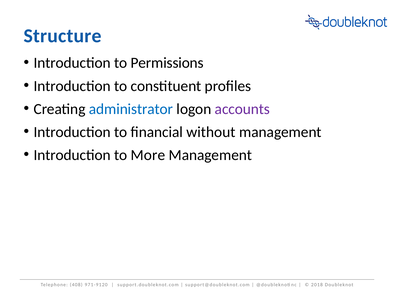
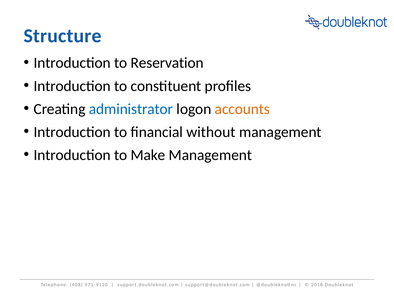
Permissions: Permissions -> Reservation
accounts colour: purple -> orange
More: More -> Make
